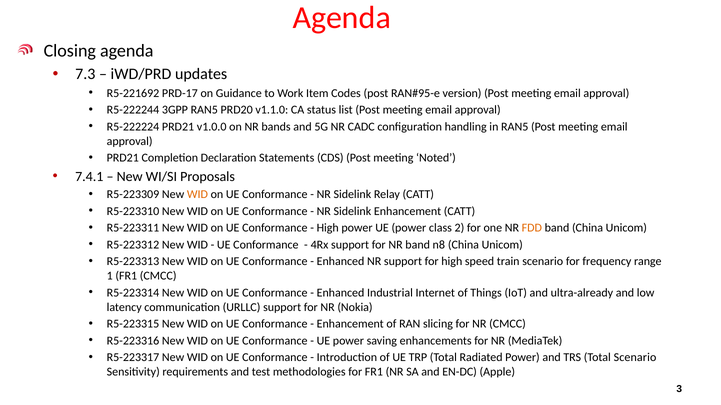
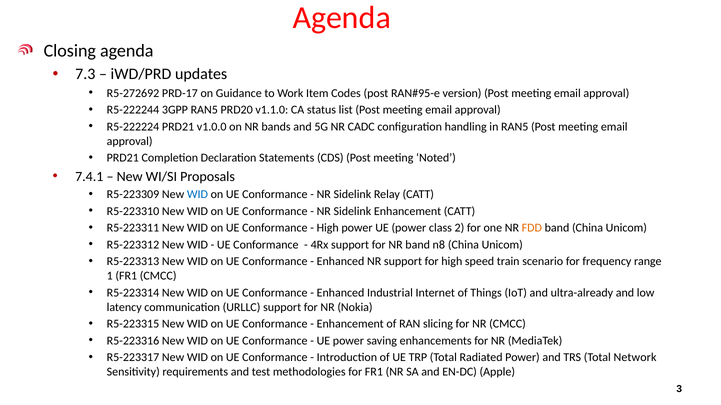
R5-221692: R5-221692 -> R5-272692
WID at (197, 195) colour: orange -> blue
Total Scenario: Scenario -> Network
